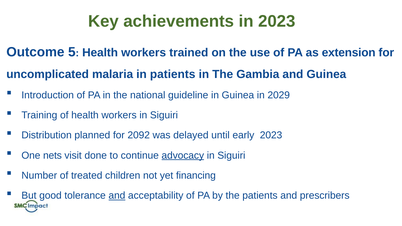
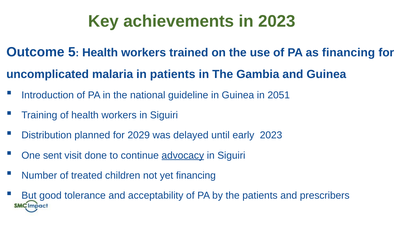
as extension: extension -> financing
2029: 2029 -> 2051
2092: 2092 -> 2029
nets: nets -> sent
and at (117, 196) underline: present -> none
